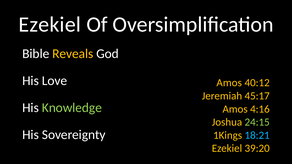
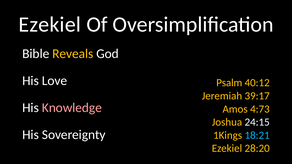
Amos at (229, 83): Amos -> Psalm
45:17: 45:17 -> 39:17
Knowledge colour: light green -> pink
4:16: 4:16 -> 4:73
24:15 colour: light green -> white
39:20: 39:20 -> 28:20
